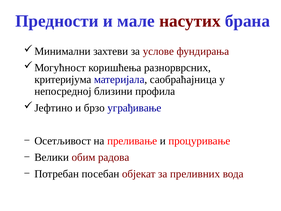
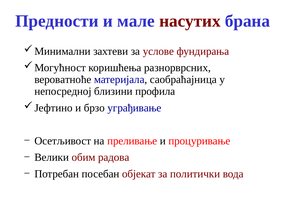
критеријума: критеријума -> вероватноће
преливних: преливних -> политички
